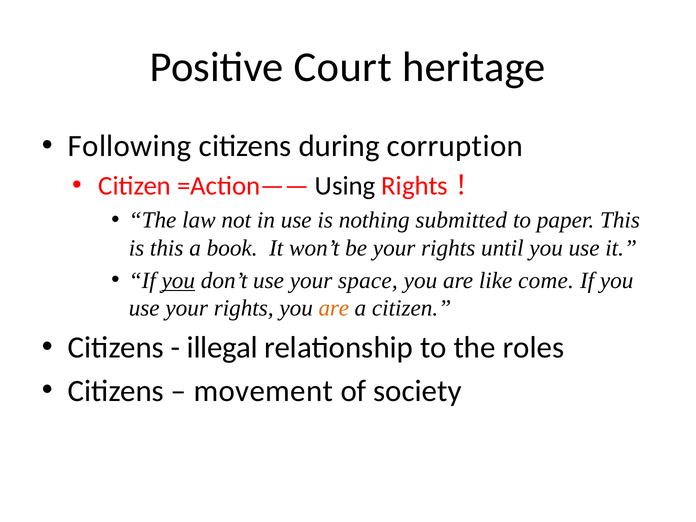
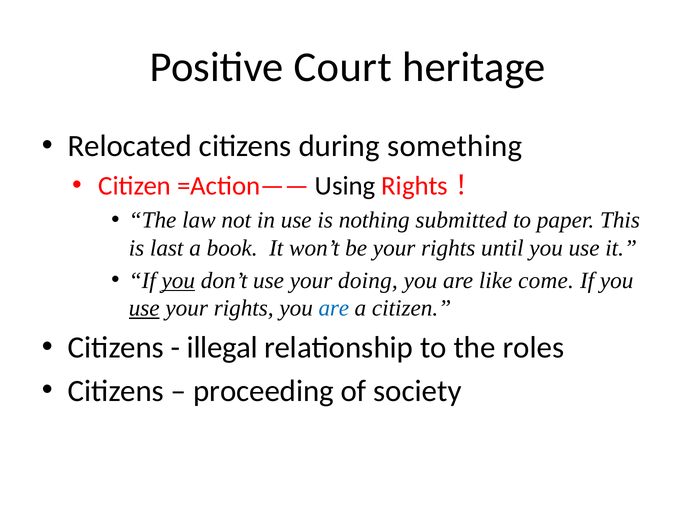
Following: Following -> Relocated
corruption: corruption -> something
is this: this -> last
space: space -> doing
use at (144, 308) underline: none -> present
are at (334, 308) colour: orange -> blue
movement: movement -> proceeding
